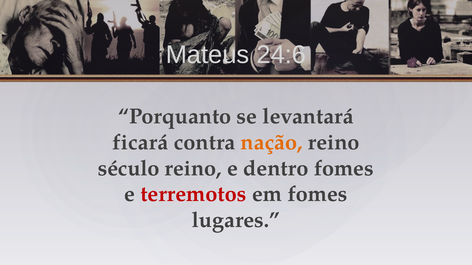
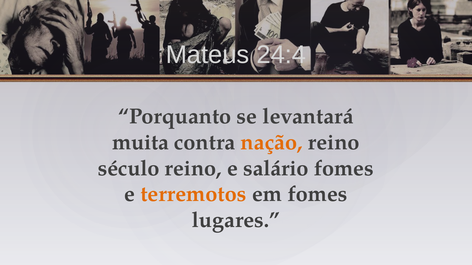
24:6: 24:6 -> 24:4
ficará: ficará -> muita
dentro: dentro -> salário
terremotos colour: red -> orange
